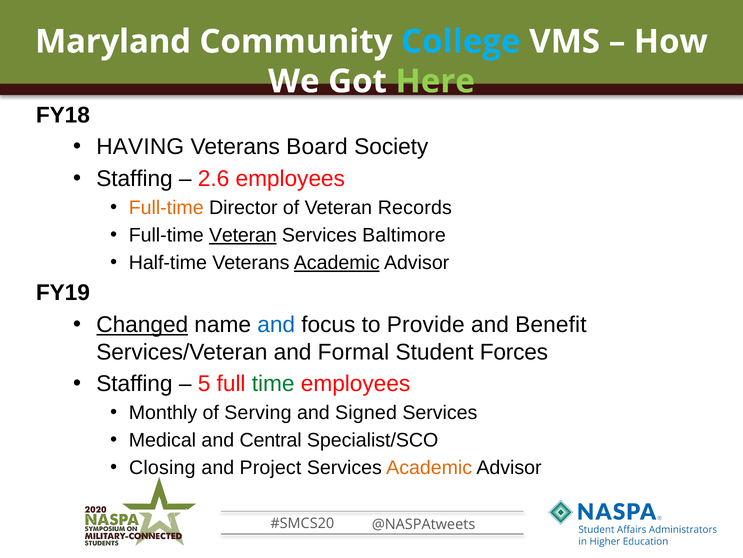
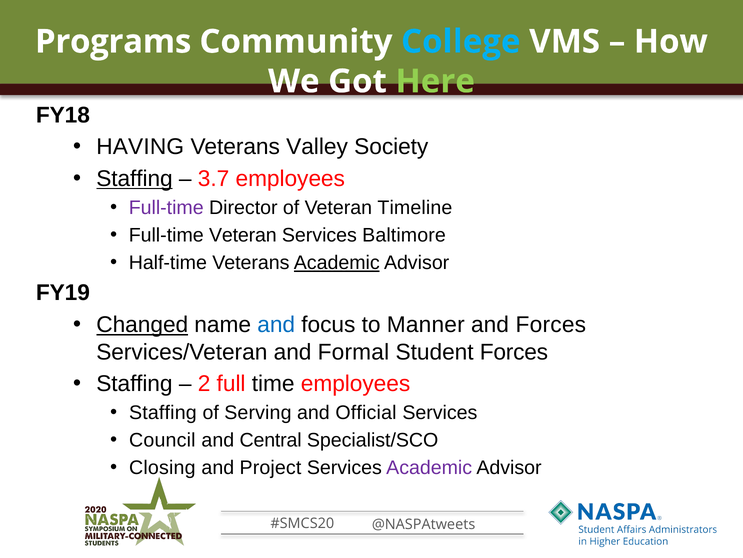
Maryland: Maryland -> Programs
Board: Board -> Valley
Staffing at (134, 179) underline: none -> present
2.6: 2.6 -> 3.7
Full-time at (166, 208) colour: orange -> purple
Records: Records -> Timeline
Veteran at (243, 235) underline: present -> none
Provide: Provide -> Manner
and Benefit: Benefit -> Forces
5: 5 -> 2
time colour: green -> black
Monthly at (163, 412): Monthly -> Staffing
Signed: Signed -> Official
Medical: Medical -> Council
Academic at (429, 467) colour: orange -> purple
